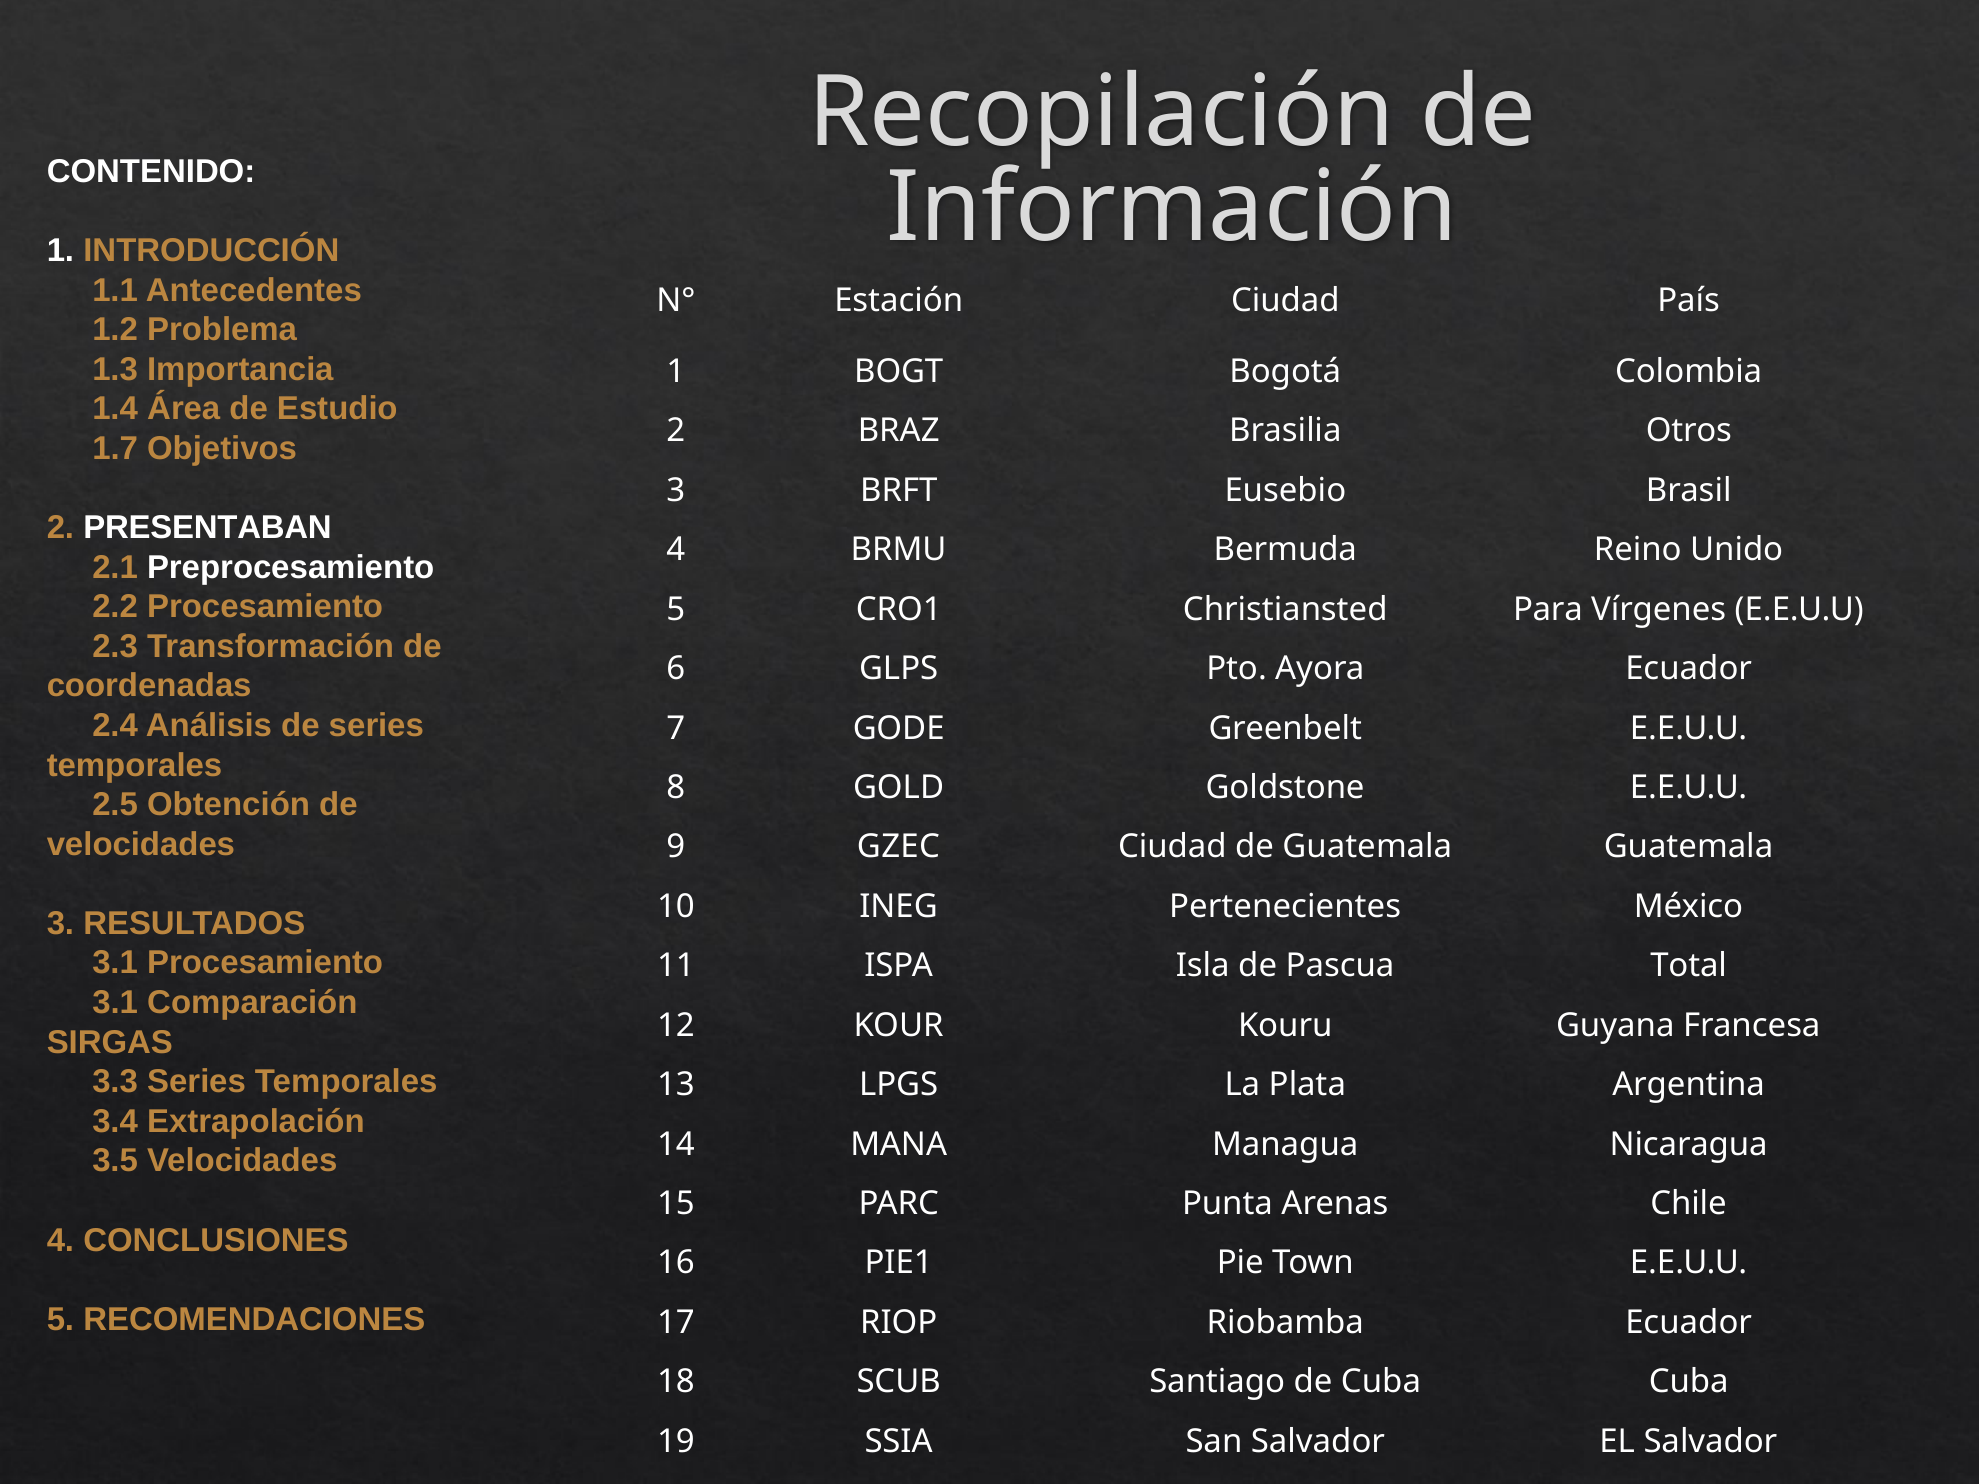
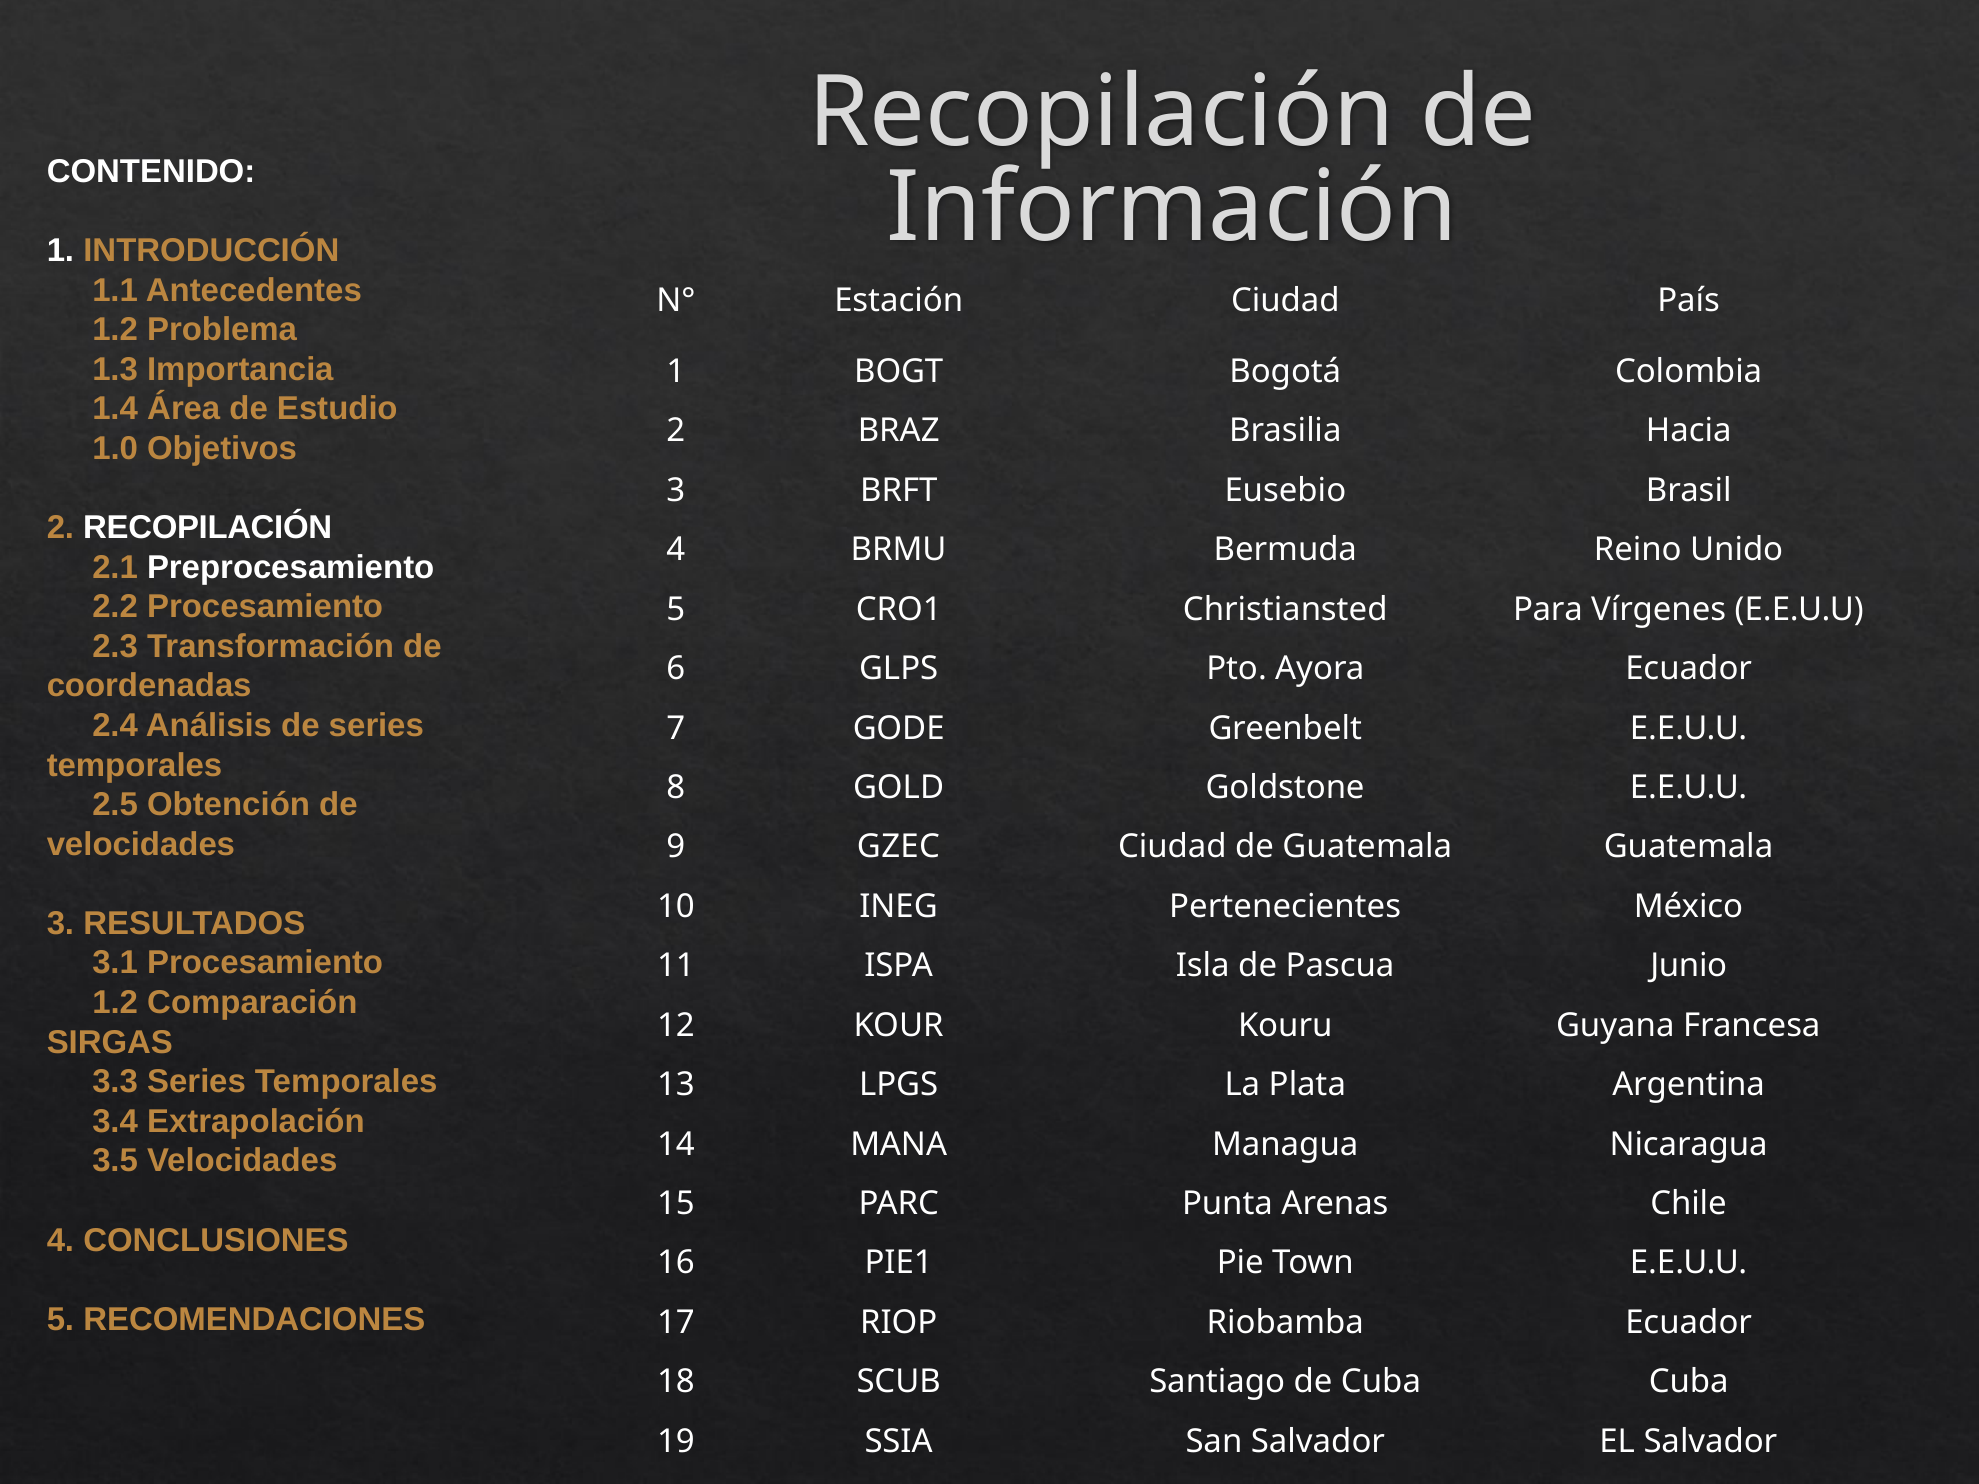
Otros: Otros -> Hacia
1.7: 1.7 -> 1.0
2 PRESENTABAN: PRESENTABAN -> RECOPILACIÓN
Total: Total -> Junio
3.1 at (115, 1003): 3.1 -> 1.2
